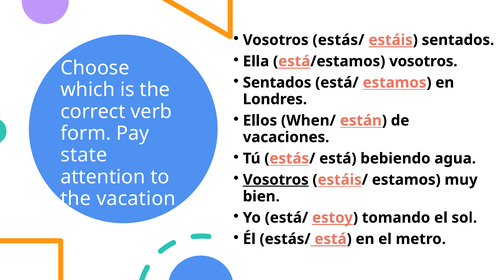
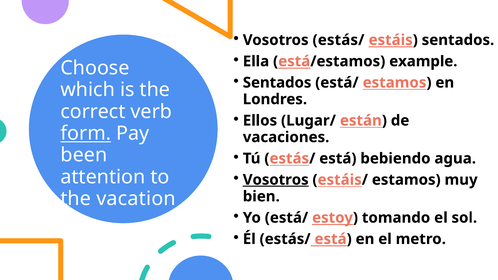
está/estamos vosotros: vosotros -> example
When/: When/ -> Lugar/
form underline: none -> present
state: state -> been
